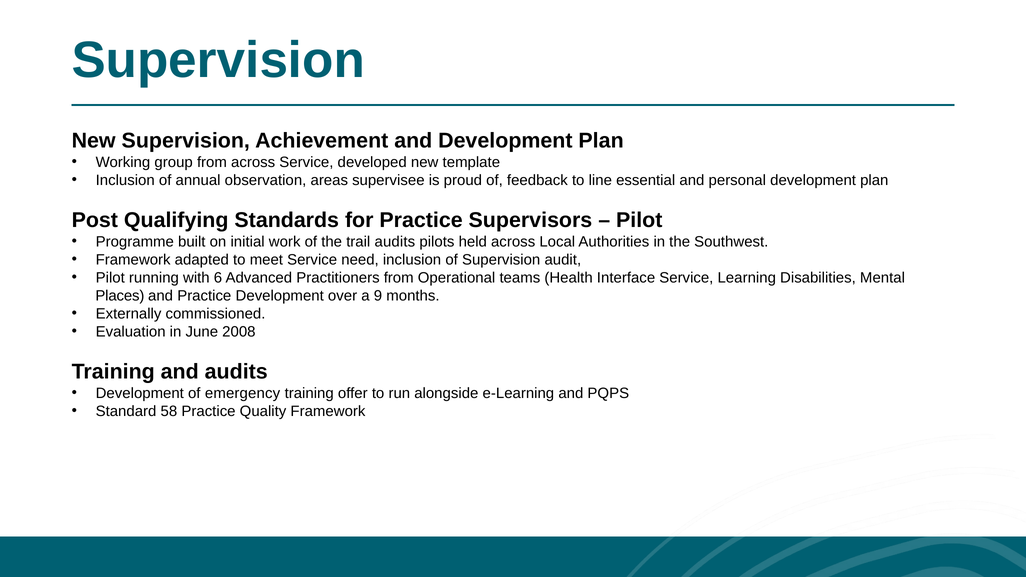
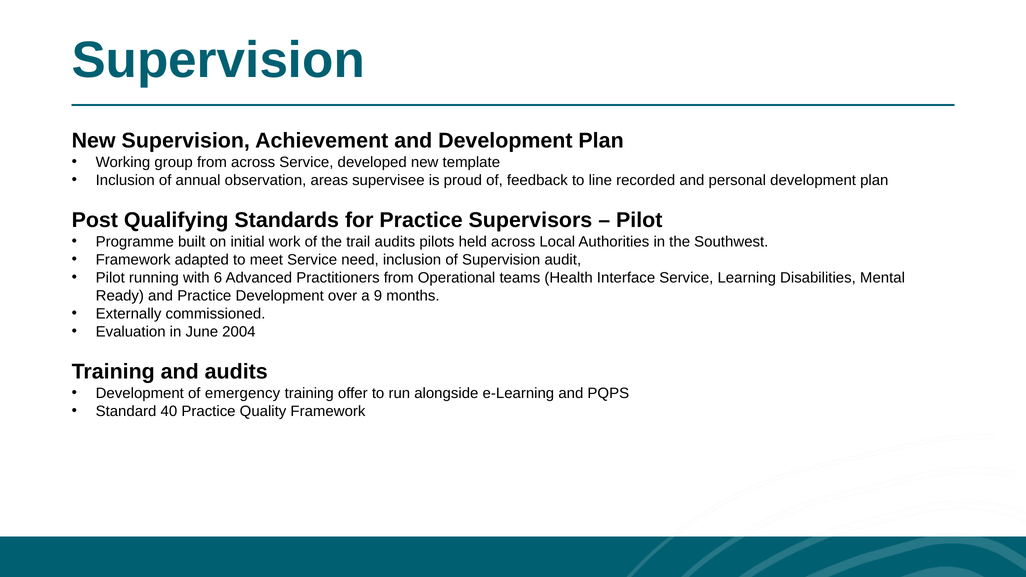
essential: essential -> recorded
Places: Places -> Ready
2008: 2008 -> 2004
58: 58 -> 40
